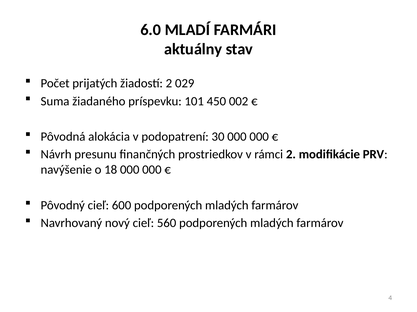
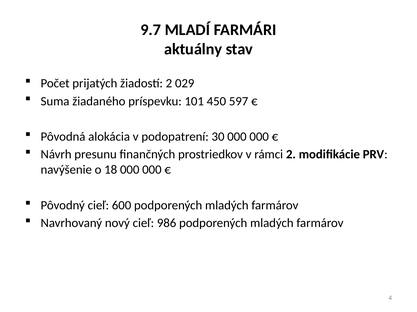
6.0: 6.0 -> 9.7
002: 002 -> 597
560: 560 -> 986
